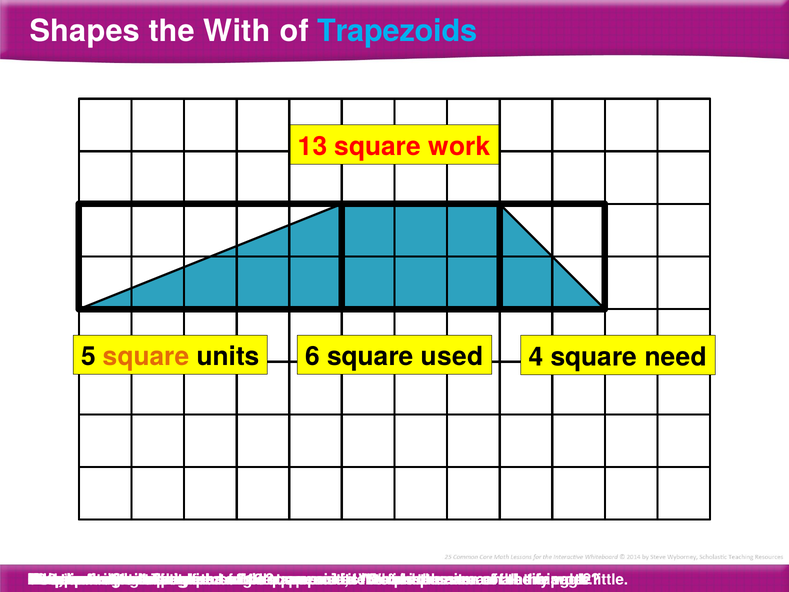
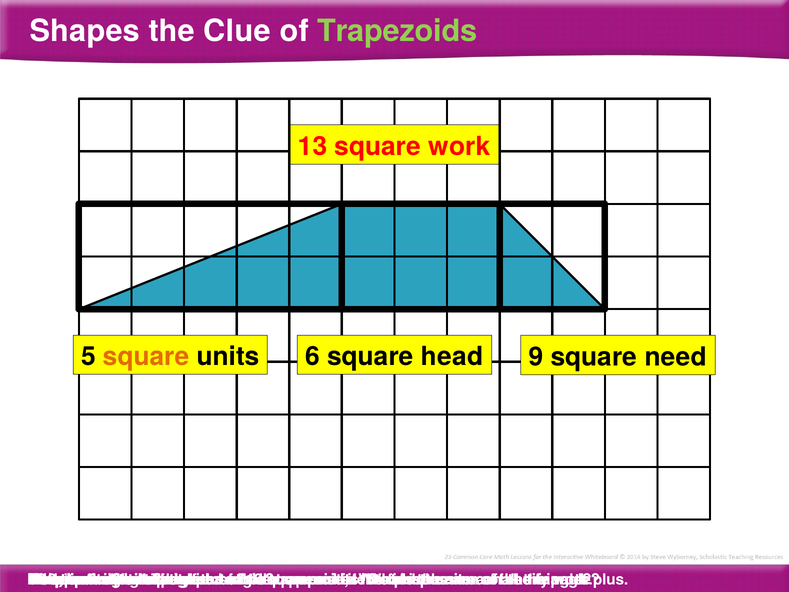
With: With -> Clue
Trapezoids colour: light blue -> light green
used: used -> head
units 4: 4 -> 9
little at (611, 579): little -> plus
